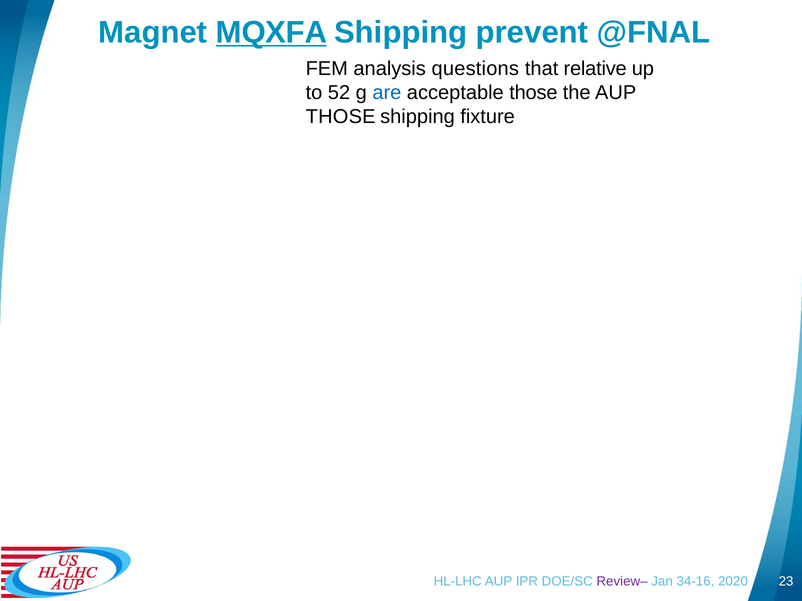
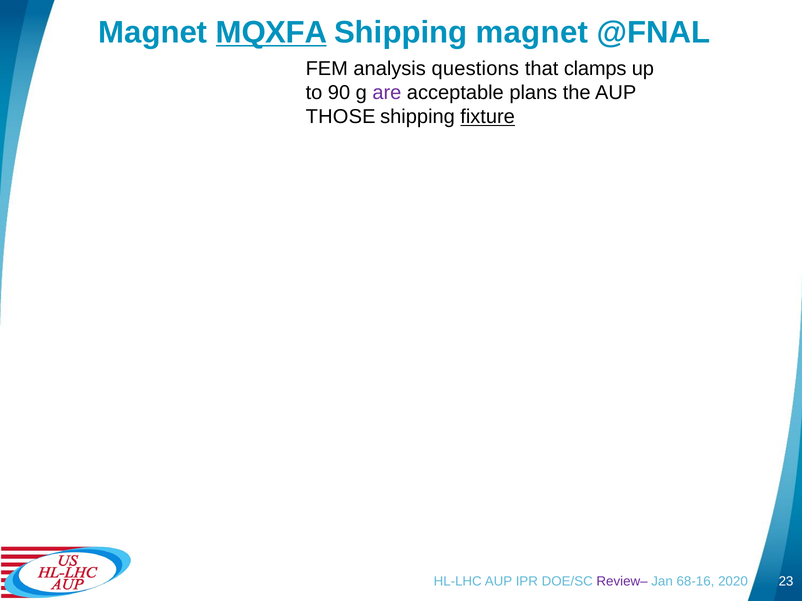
Shipping prevent: prevent -> magnet
relative: relative -> clamps
52: 52 -> 90
are colour: blue -> purple
acceptable those: those -> plans
fixture underline: none -> present
34-16: 34-16 -> 68-16
